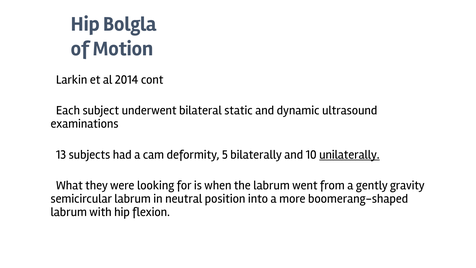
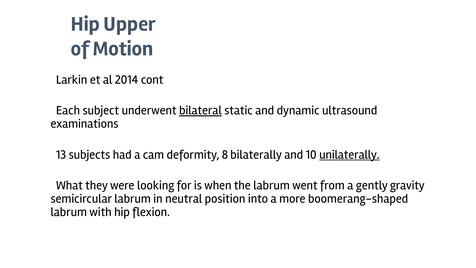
Bolgla: Bolgla -> Upper
bilateral underline: none -> present
5: 5 -> 8
